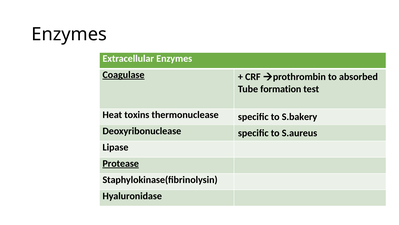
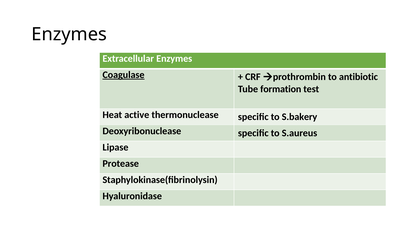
absorbed: absorbed -> antibiotic
toxins: toxins -> active
Protease underline: present -> none
